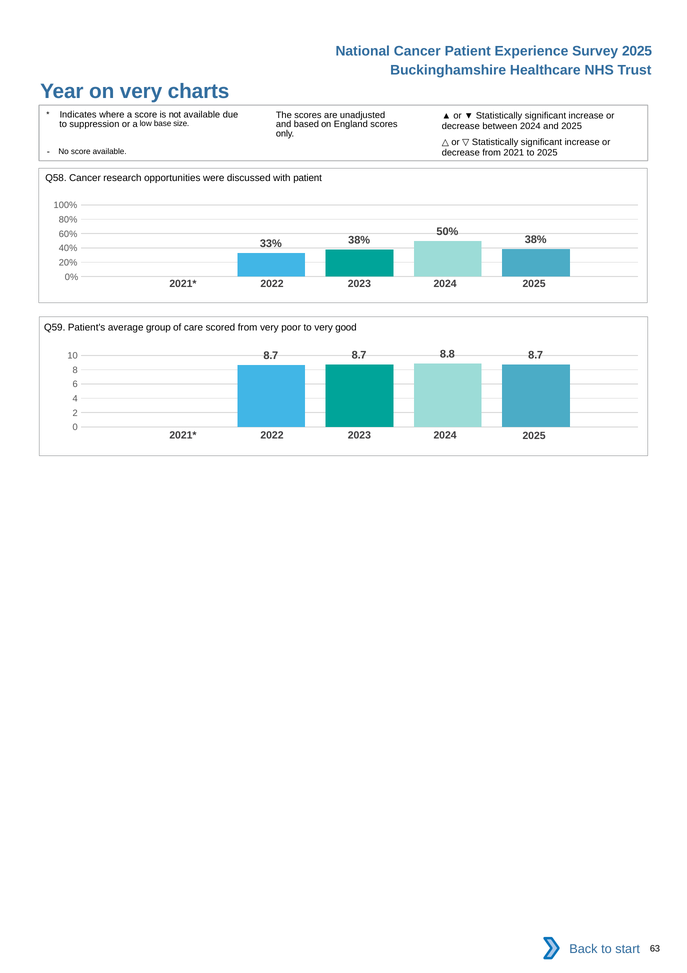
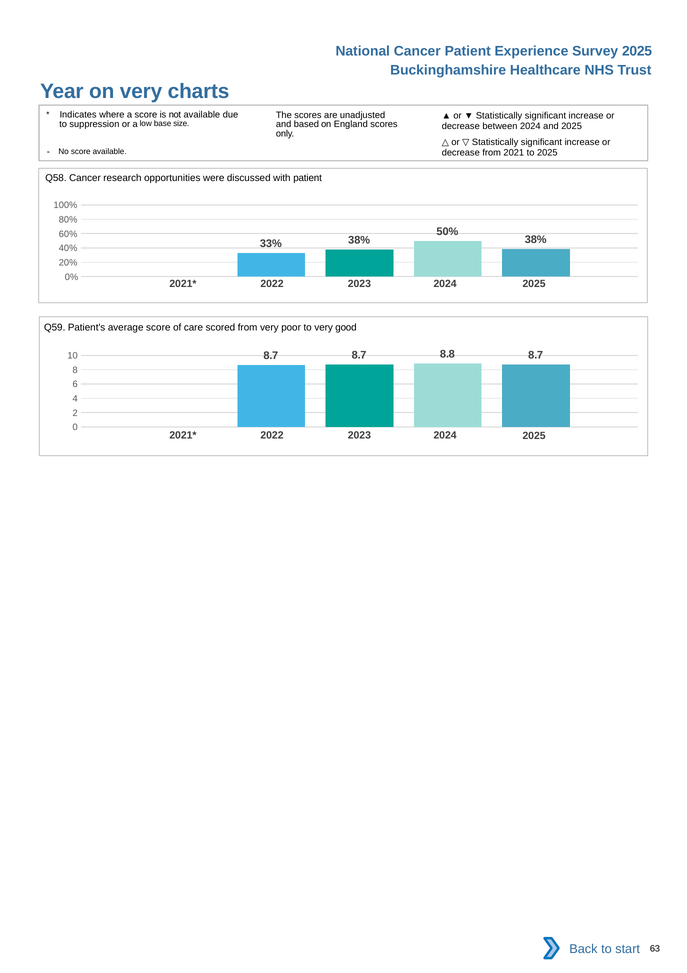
average group: group -> score
